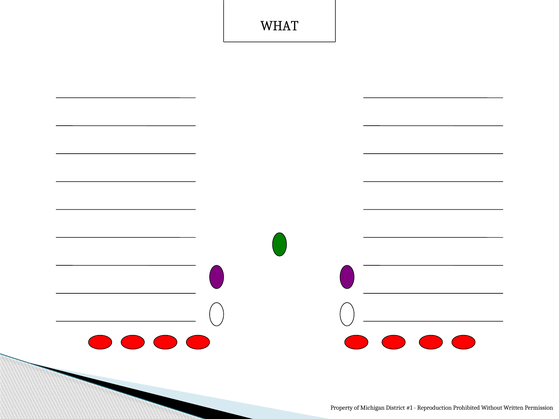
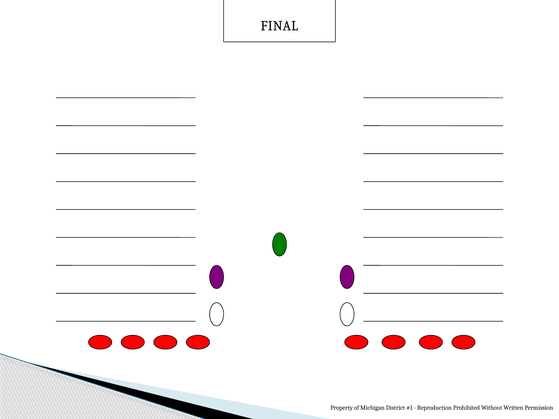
WHAT: WHAT -> FINAL
